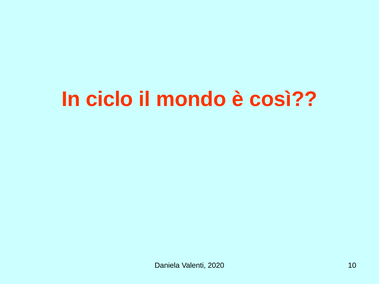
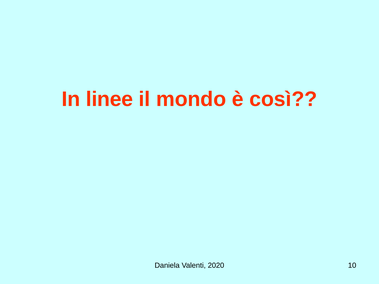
ciclo: ciclo -> linee
